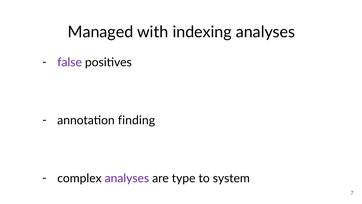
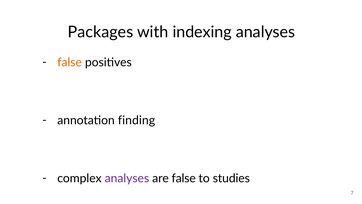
Managed: Managed -> Packages
false at (70, 62) colour: purple -> orange
are type: type -> false
system: system -> studies
